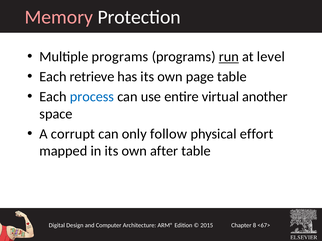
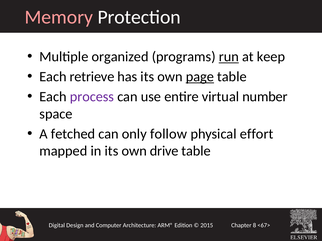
Multiple programs: programs -> organized
level: level -> keep
page underline: none -> present
process colour: blue -> purple
another: another -> number
corrupt: corrupt -> fetched
after: after -> drive
